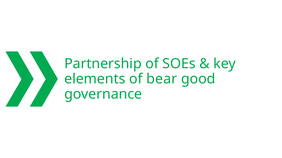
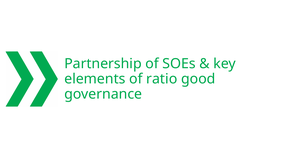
bear: bear -> ratio
